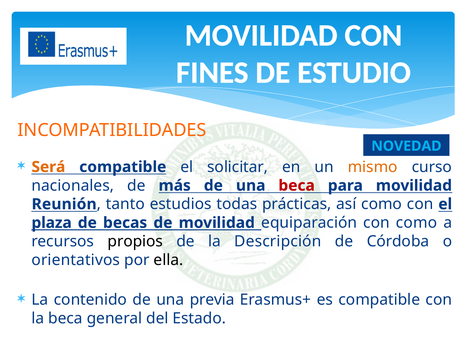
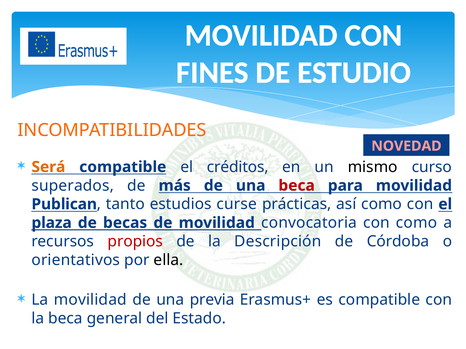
NOVEDAD colour: light blue -> pink
solicitar: solicitar -> créditos
mismo colour: orange -> black
nacionales: nacionales -> superados
Reunión: Reunión -> Publican
todas: todas -> curse
equiparación: equiparación -> convocatoria
propios colour: black -> red
La contenido: contenido -> movilidad
